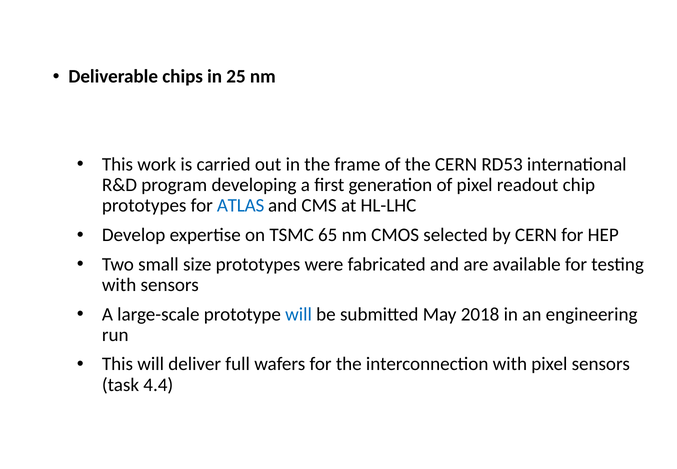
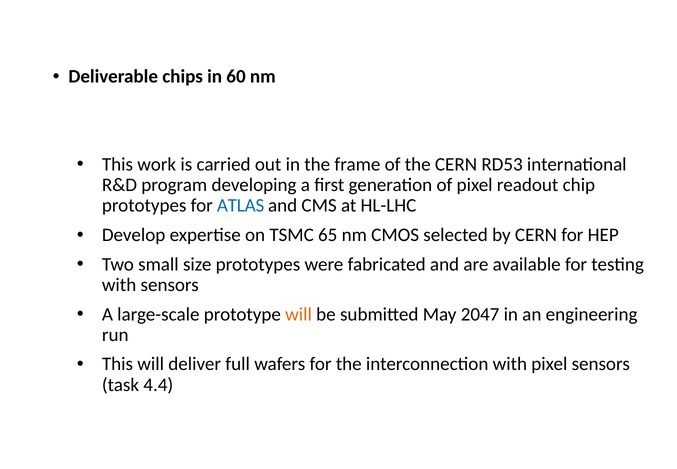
25: 25 -> 60
will at (299, 314) colour: blue -> orange
2018: 2018 -> 2047
